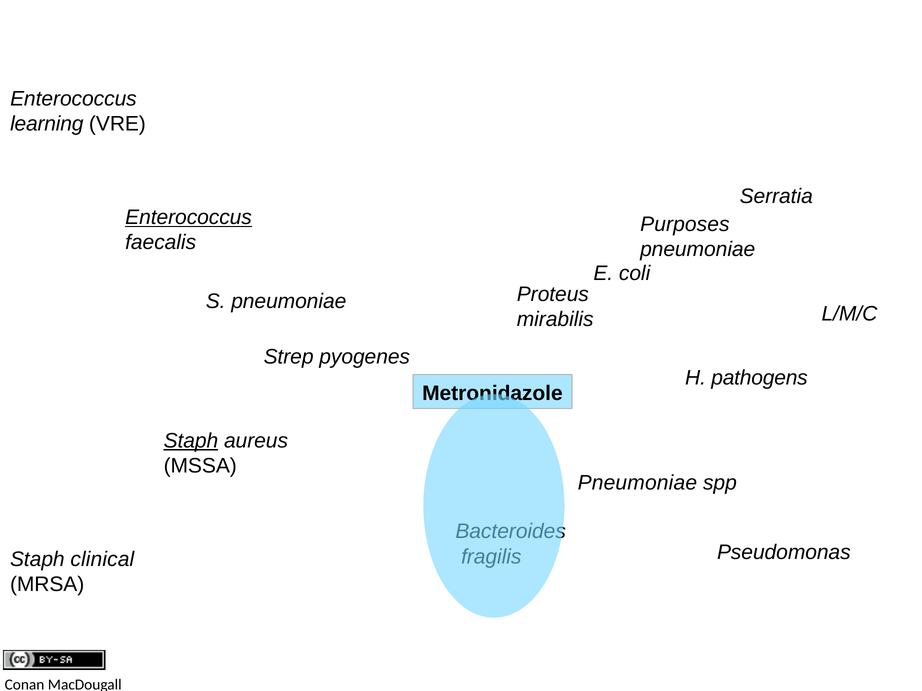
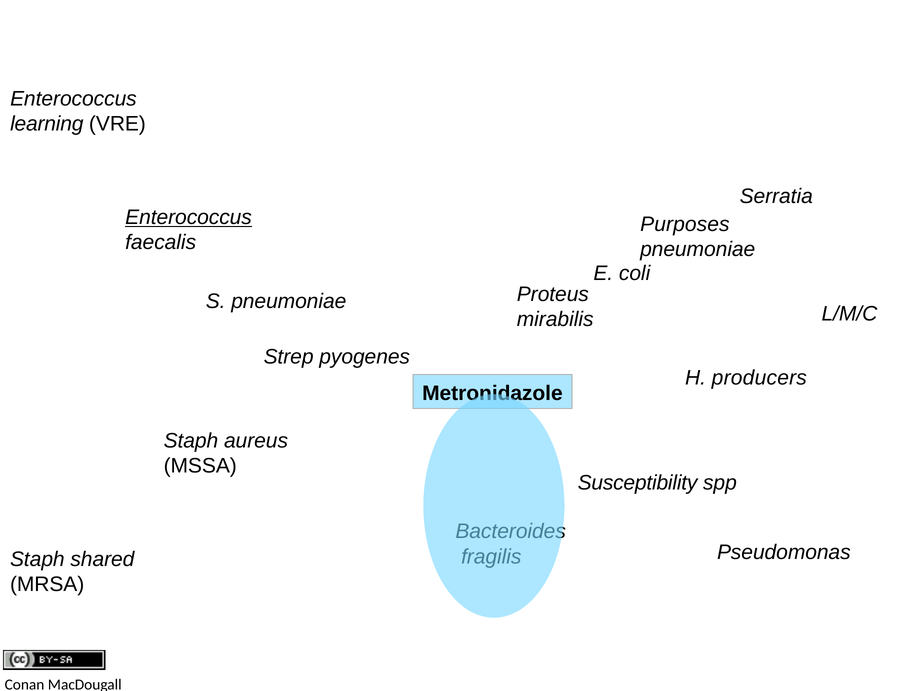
pathogens: pathogens -> producers
Staph at (191, 441) underline: present -> none
Pneumoniae at (637, 483): Pneumoniae -> Susceptibility
clinical: clinical -> shared
